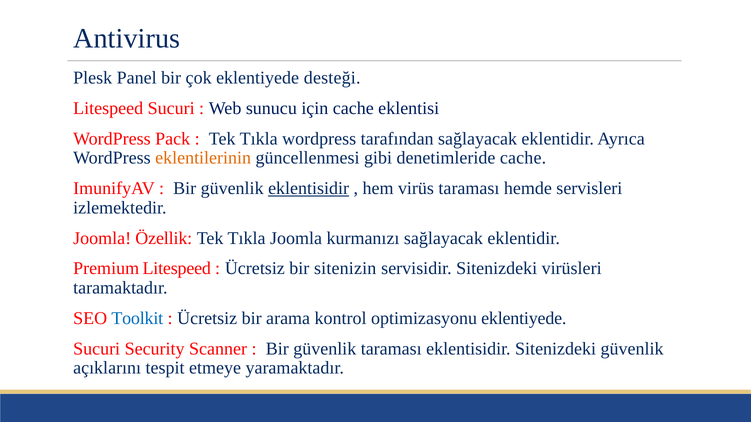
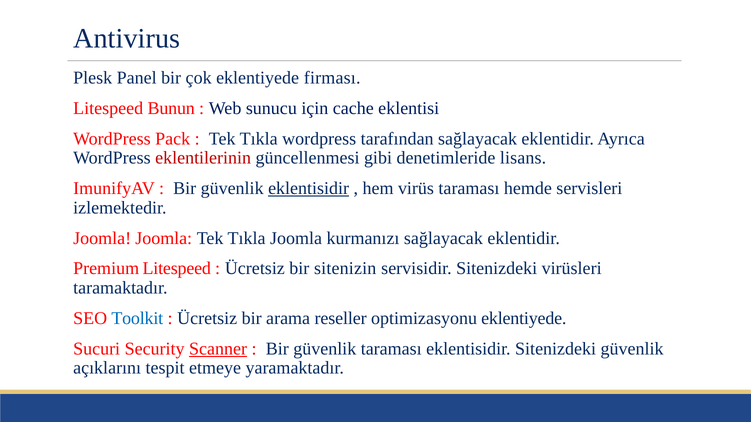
desteği: desteği -> firması
Litespeed Sucuri: Sucuri -> Bunun
eklentilerinin colour: orange -> red
denetimleride cache: cache -> lisans
Joomla Özellik: Özellik -> Joomla
kontrol: kontrol -> reseller
Scanner underline: none -> present
